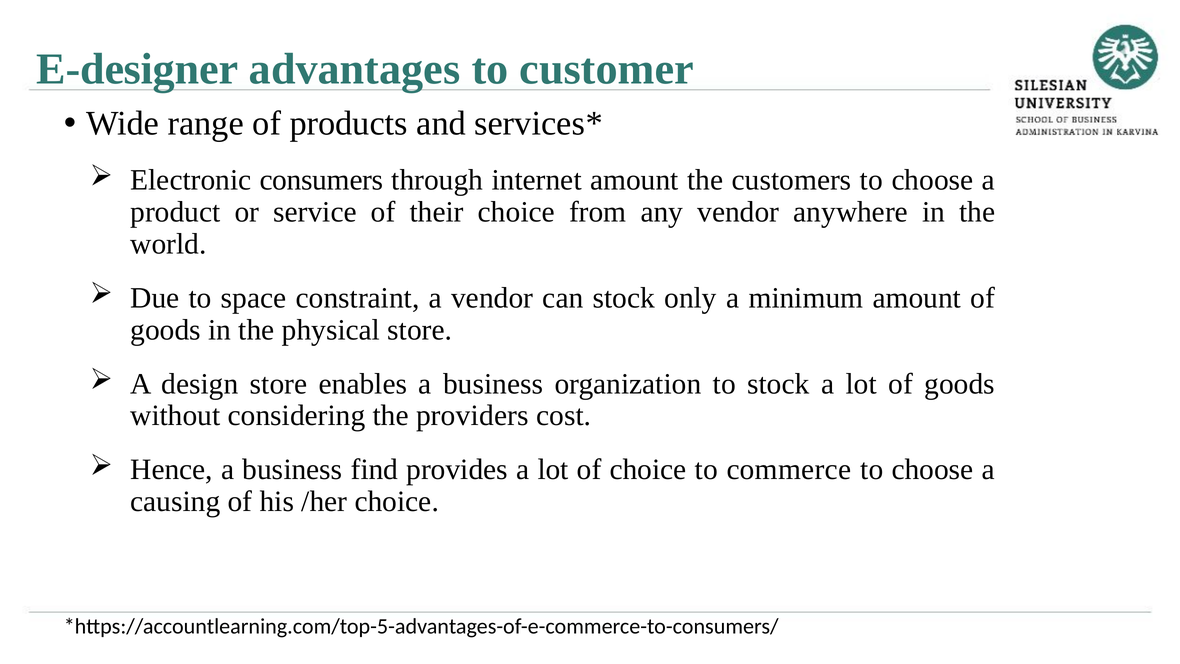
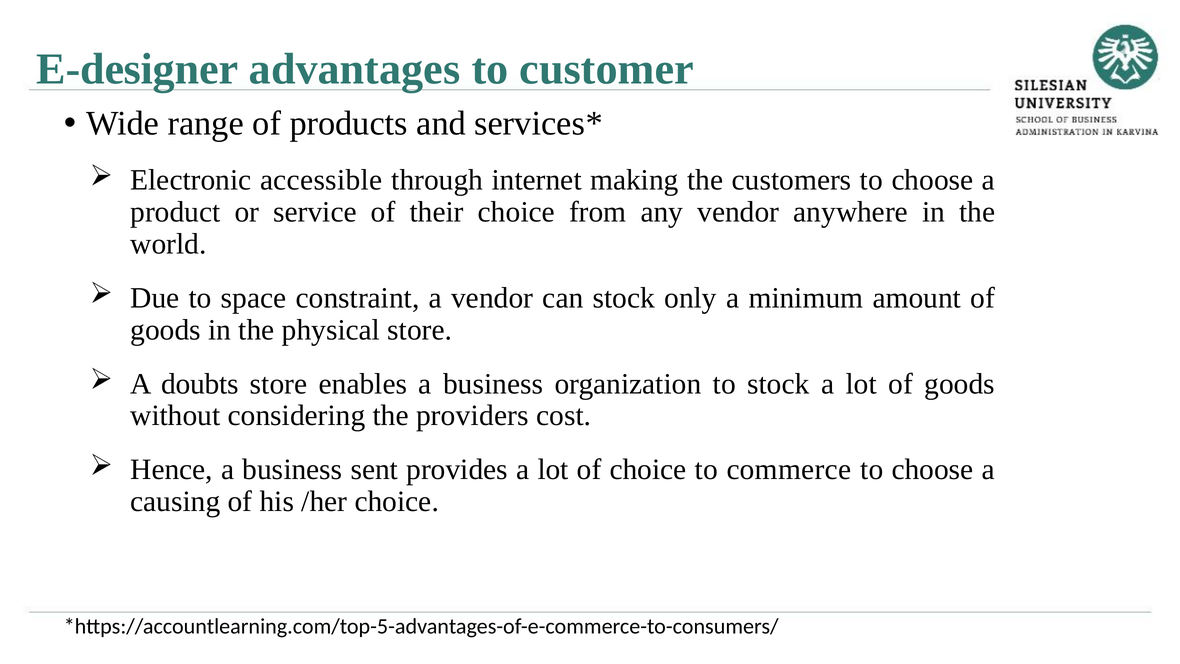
consumers: consumers -> accessible
internet amount: amount -> making
design: design -> doubts
find: find -> sent
